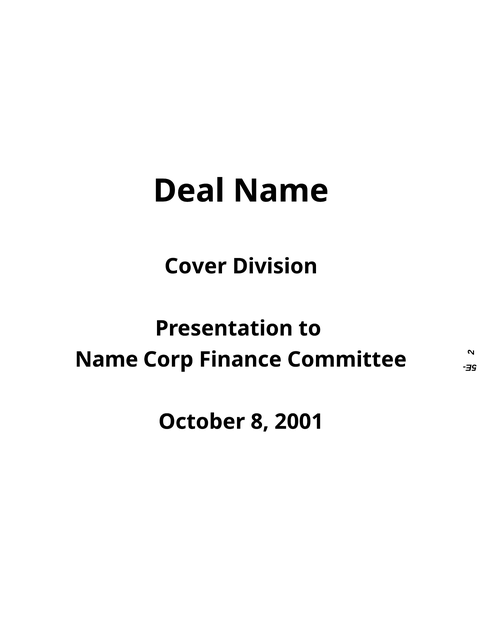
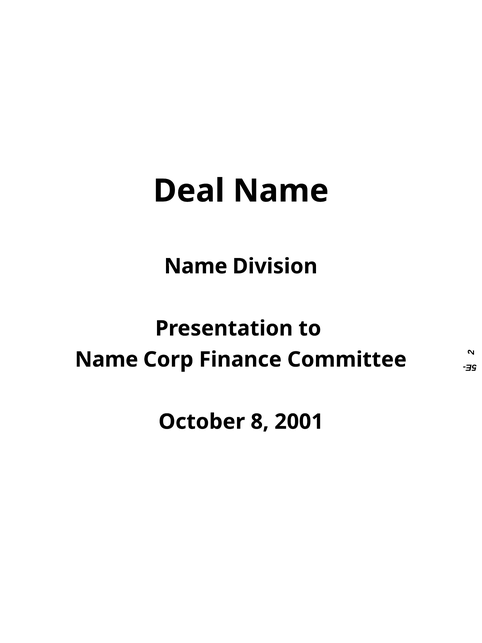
Cover at (196, 266): Cover -> Name
